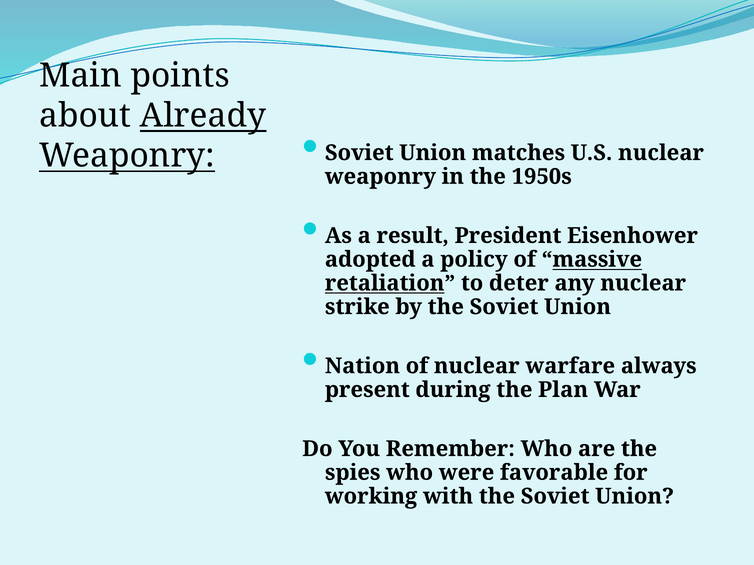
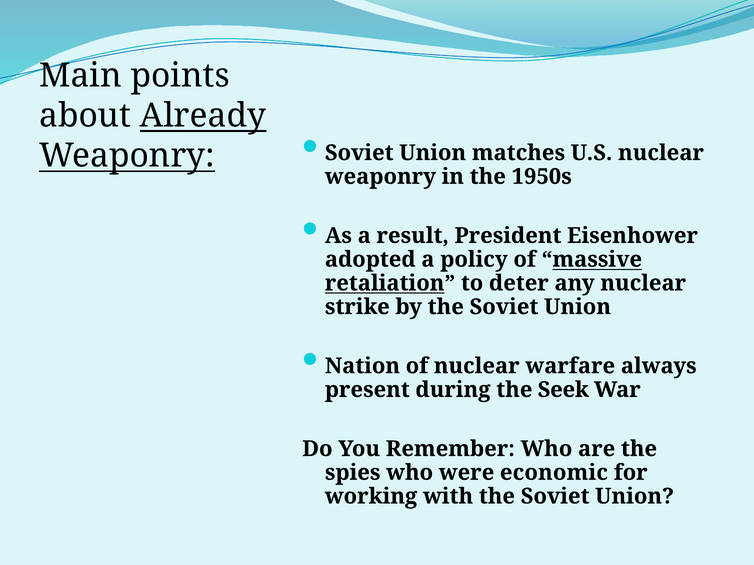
Plan: Plan -> Seek
favorable: favorable -> economic
